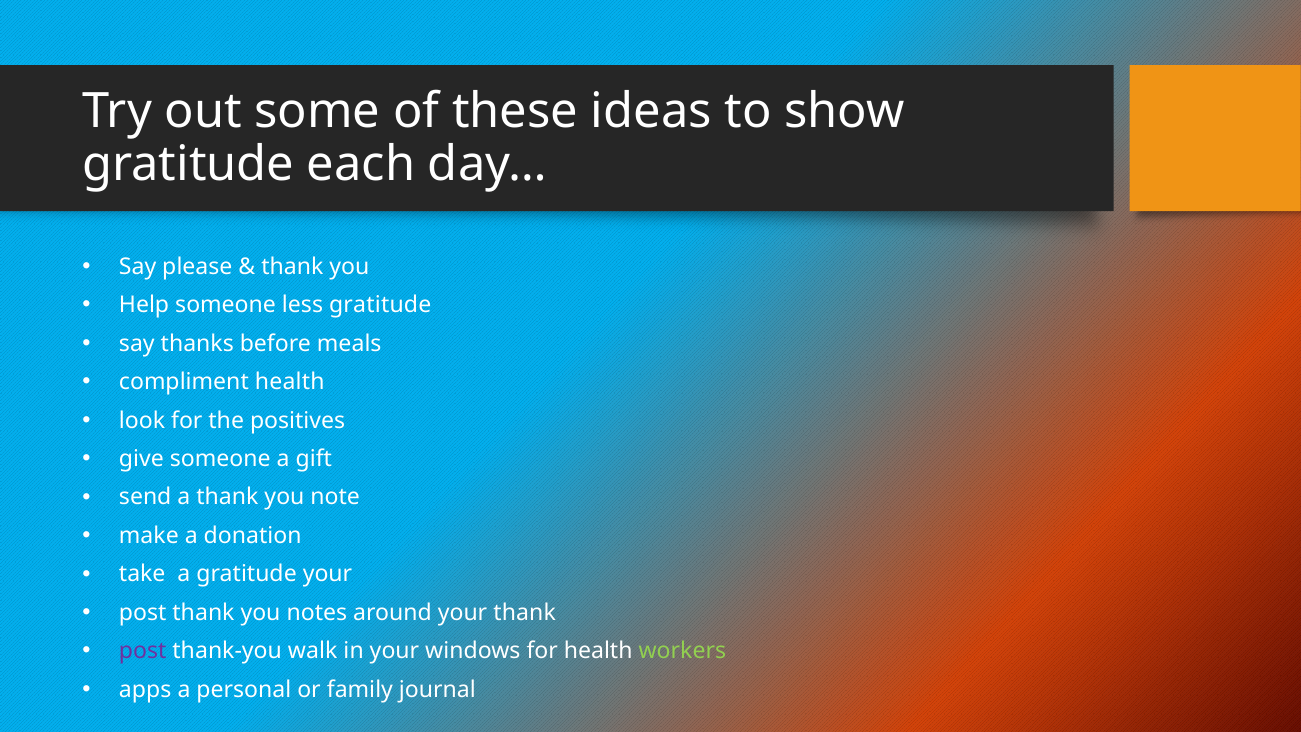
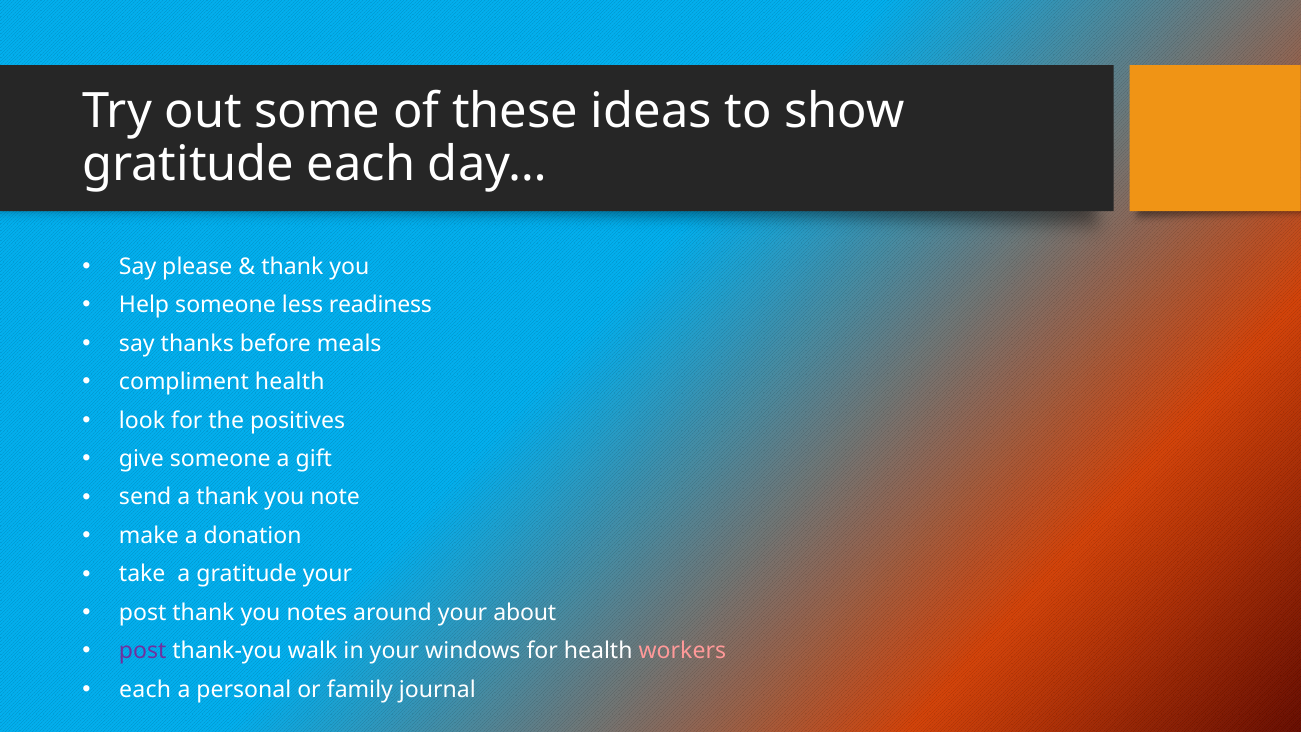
less gratitude: gratitude -> readiness
your thank: thank -> about
workers colour: light green -> pink
apps at (145, 690): apps -> each
